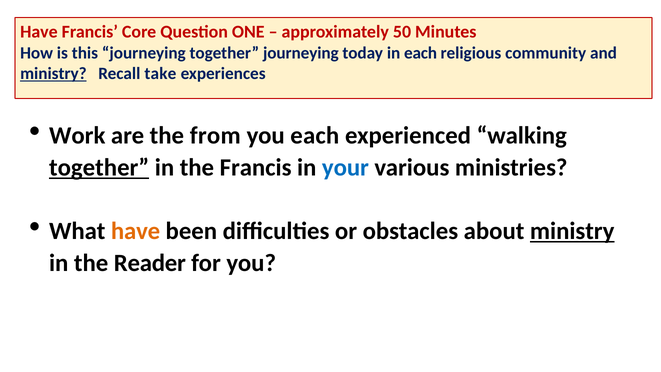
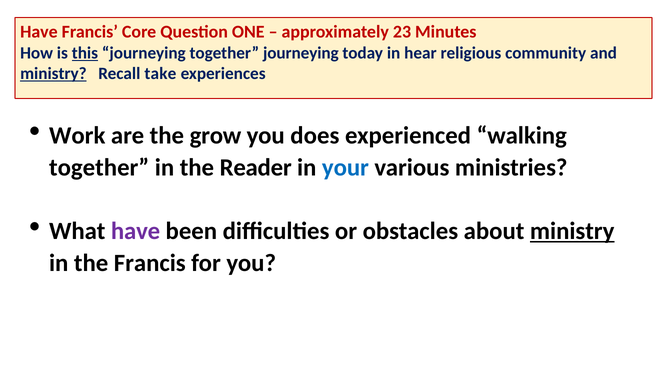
50: 50 -> 23
this underline: none -> present
in each: each -> hear
from: from -> grow
you each: each -> does
together at (99, 168) underline: present -> none
the Francis: Francis -> Reader
have at (136, 231) colour: orange -> purple
the Reader: Reader -> Francis
